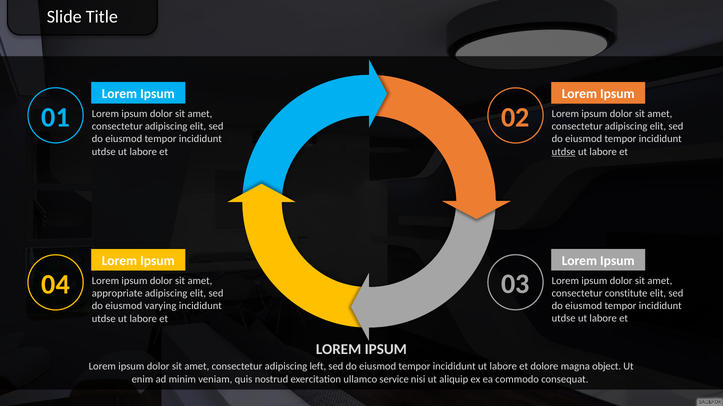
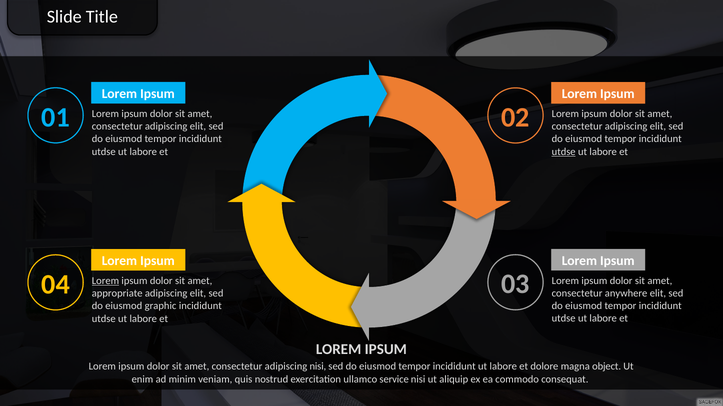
Lorem at (105, 281) underline: none -> present
constitute: constitute -> anywhere
varying: varying -> graphic
adipiscing left: left -> nisi
